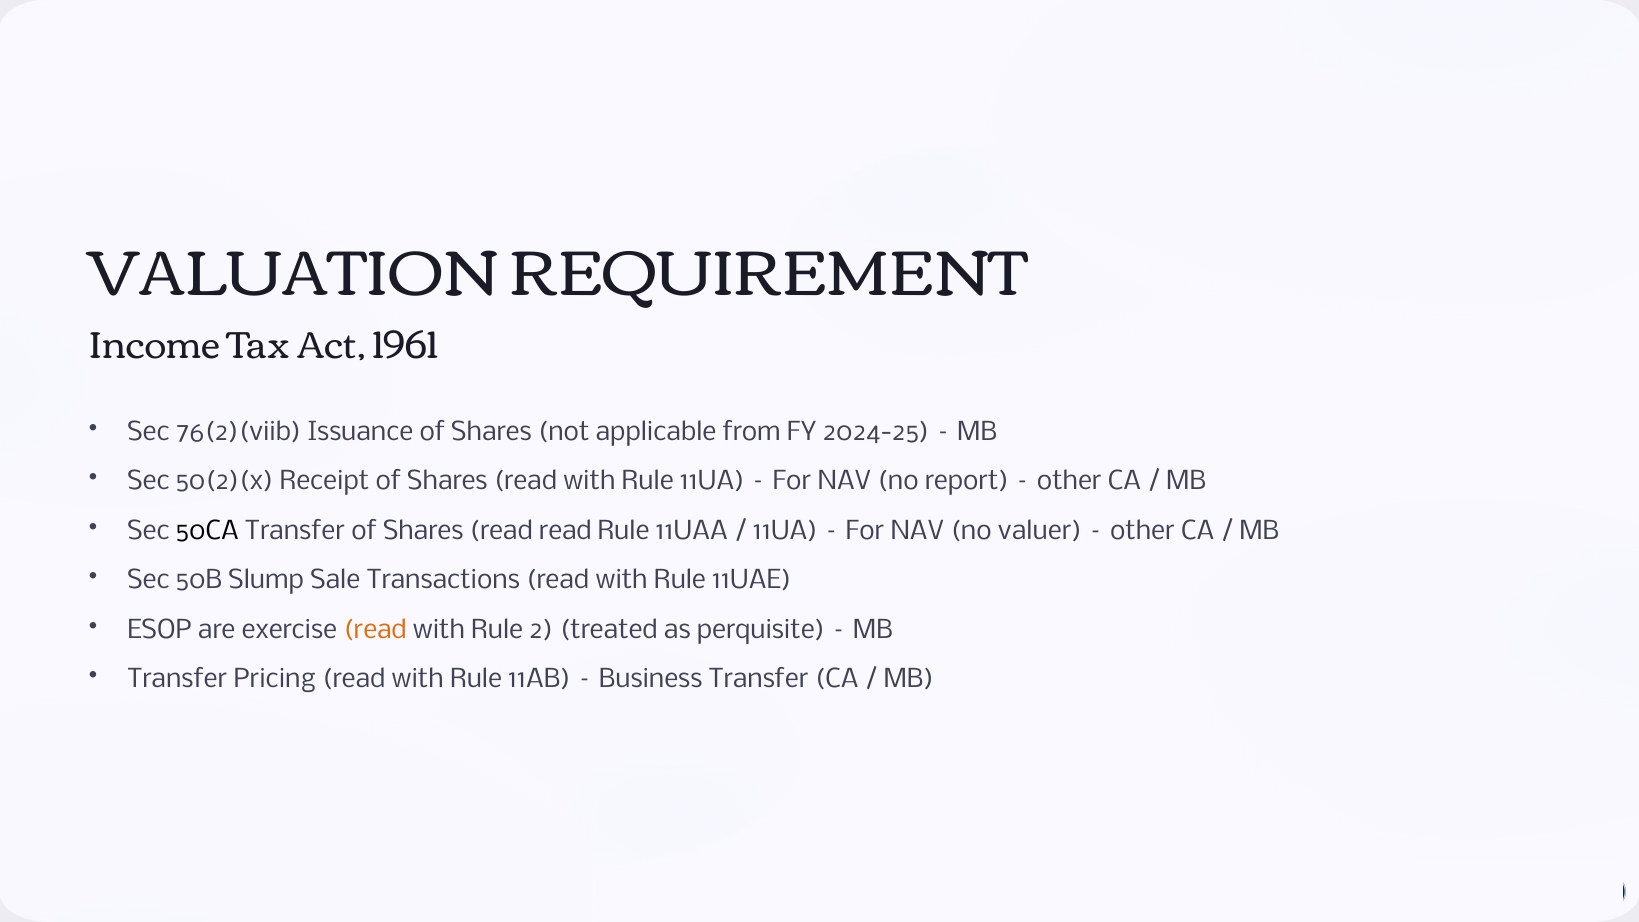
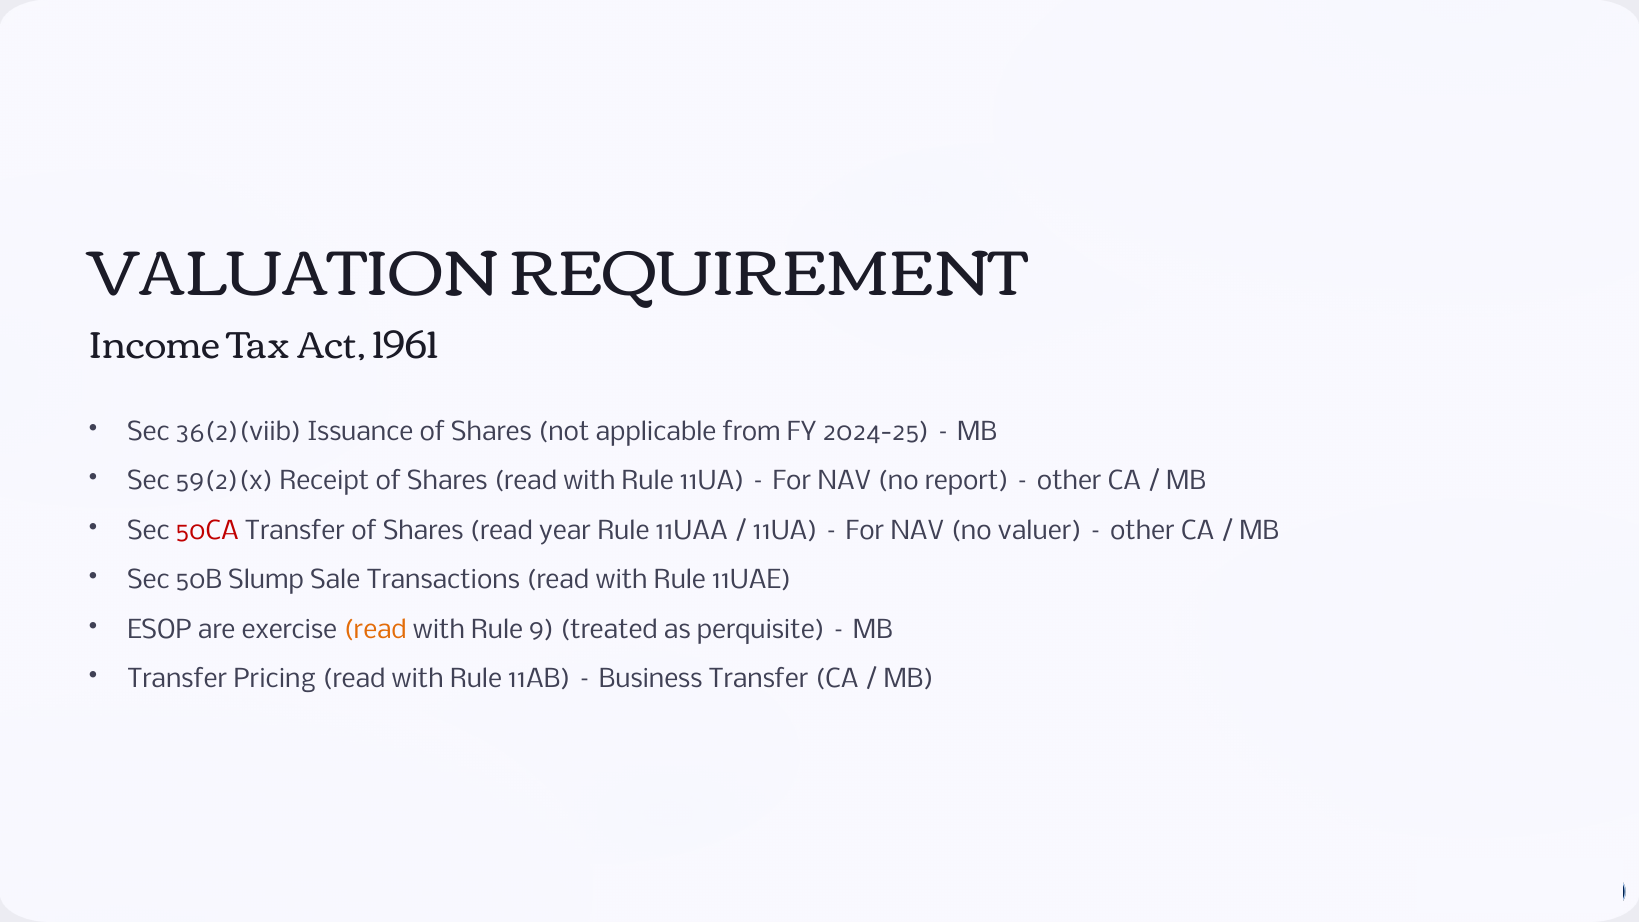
76(2)(viib: 76(2)(viib -> 36(2)(viib
50(2)(x: 50(2)(x -> 59(2)(x
50CA colour: black -> red
read read: read -> year
2: 2 -> 9
